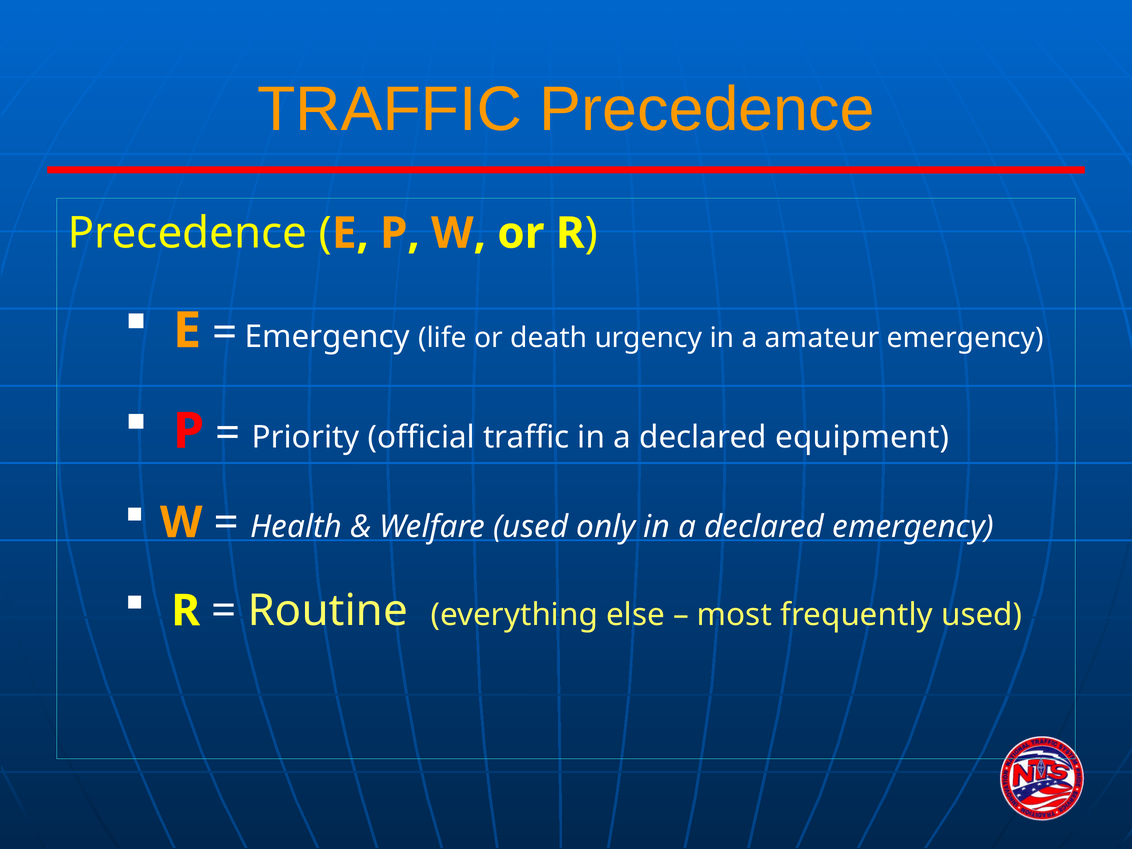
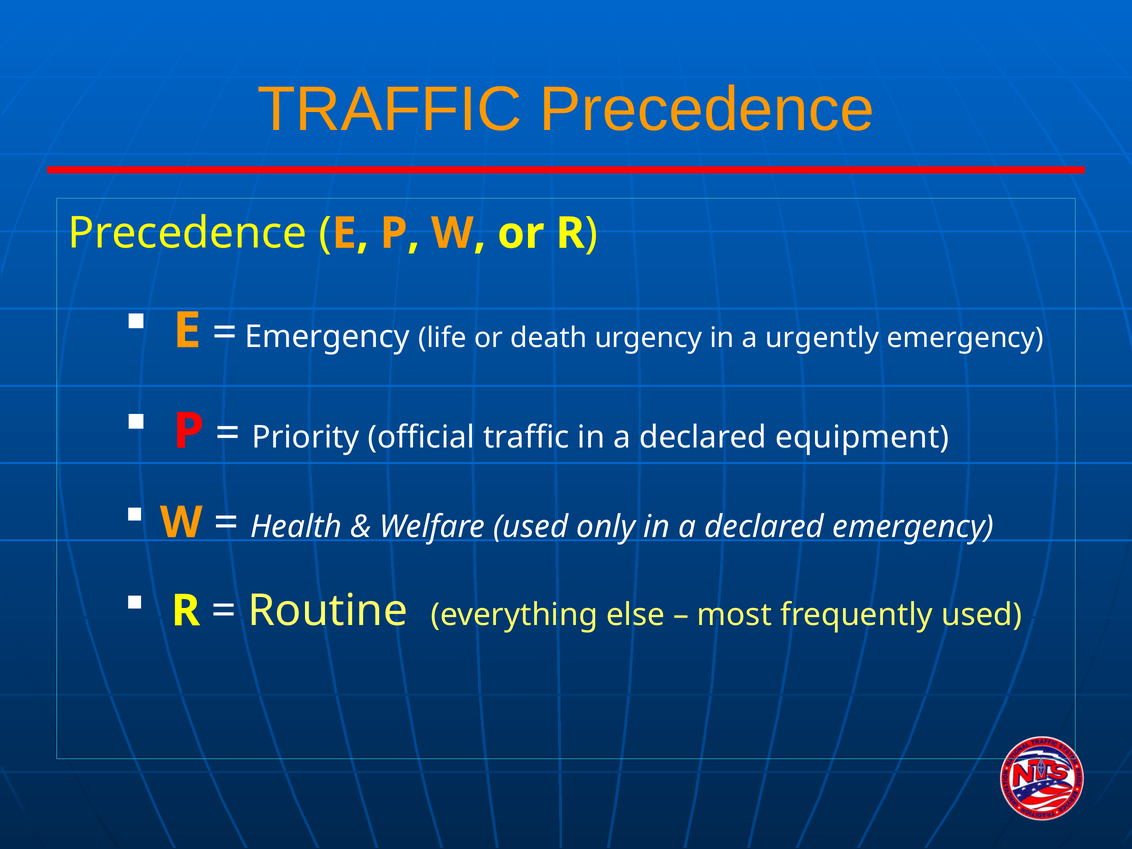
amateur: amateur -> urgently
